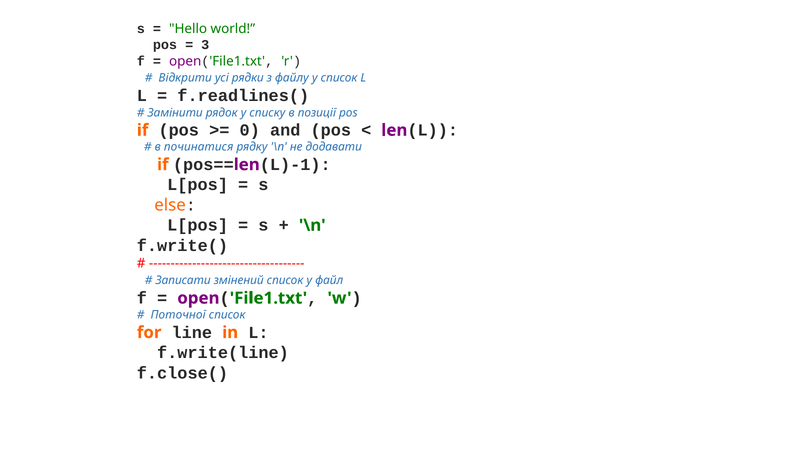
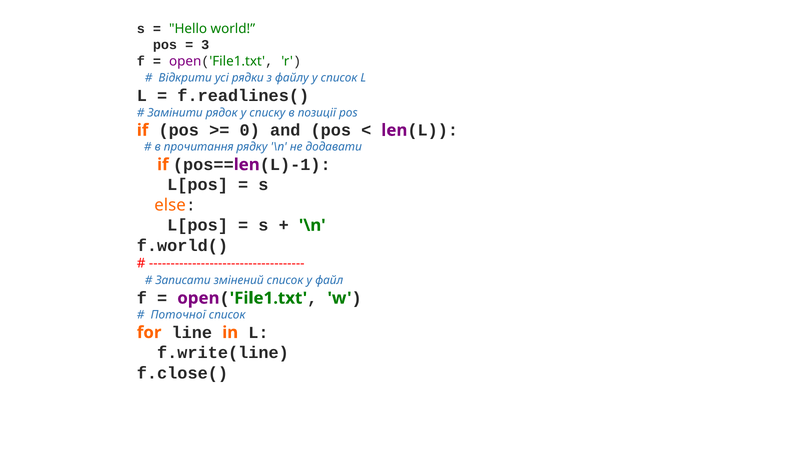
починатися: починатися -> прочитання
f.write(: f.write( -> f.world(
